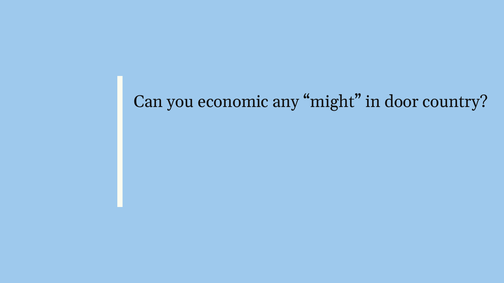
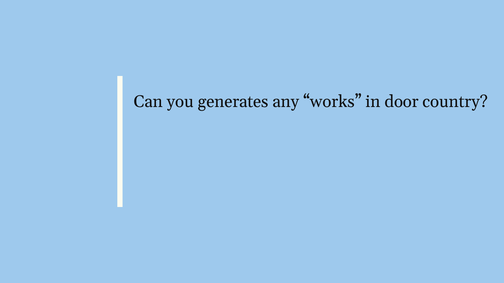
economic: economic -> generates
might: might -> works
